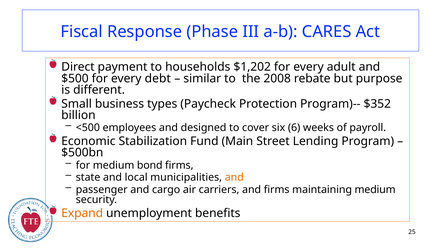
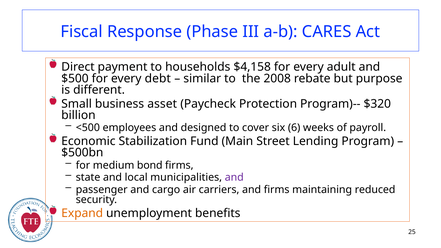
$1,202: $1,202 -> $4,158
types: types -> asset
$352: $352 -> $320
and at (234, 178) colour: orange -> purple
maintaining medium: medium -> reduced
